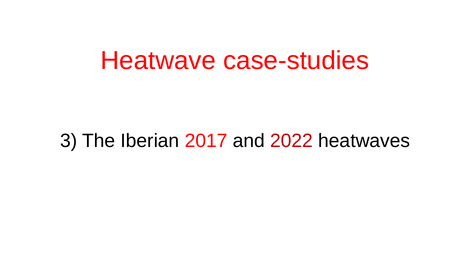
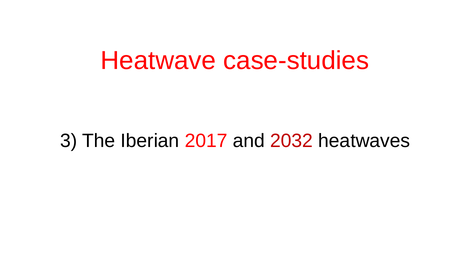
2022: 2022 -> 2032
